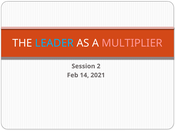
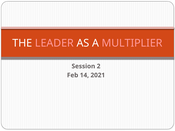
LEADER colour: light blue -> pink
